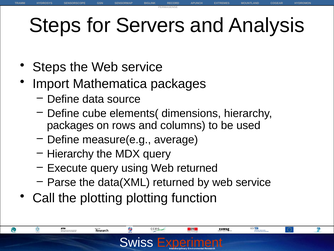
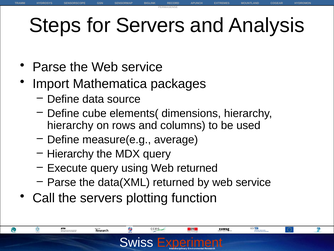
Steps at (49, 67): Steps -> Parse
packages at (70, 125): packages -> hierarchy
the plotting: plotting -> servers
